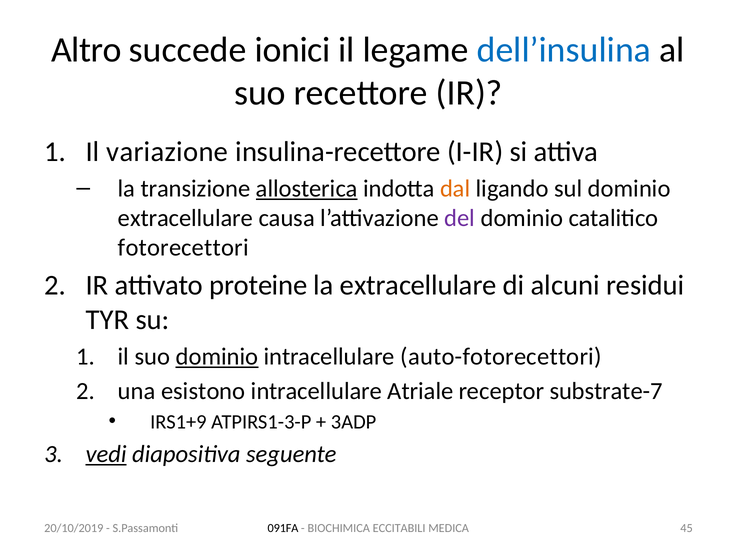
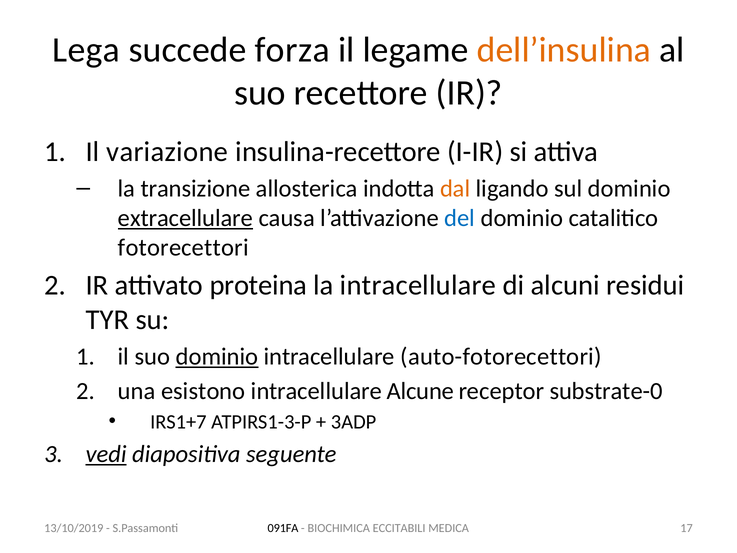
Altro: Altro -> Lega
ionici: ionici -> forza
dell’insulina colour: blue -> orange
allosterica underline: present -> none
extracellulare at (186, 218) underline: none -> present
del colour: purple -> blue
proteine: proteine -> proteina
la extracellulare: extracellulare -> intracellulare
Atriale: Atriale -> Alcune
substrate-7: substrate-7 -> substrate-0
IRS1+9: IRS1+9 -> IRS1+7
20/10/2019: 20/10/2019 -> 13/10/2019
45: 45 -> 17
